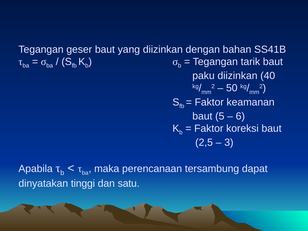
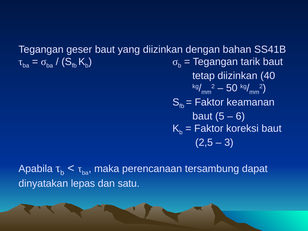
paku: paku -> tetap
tinggi: tinggi -> lepas
